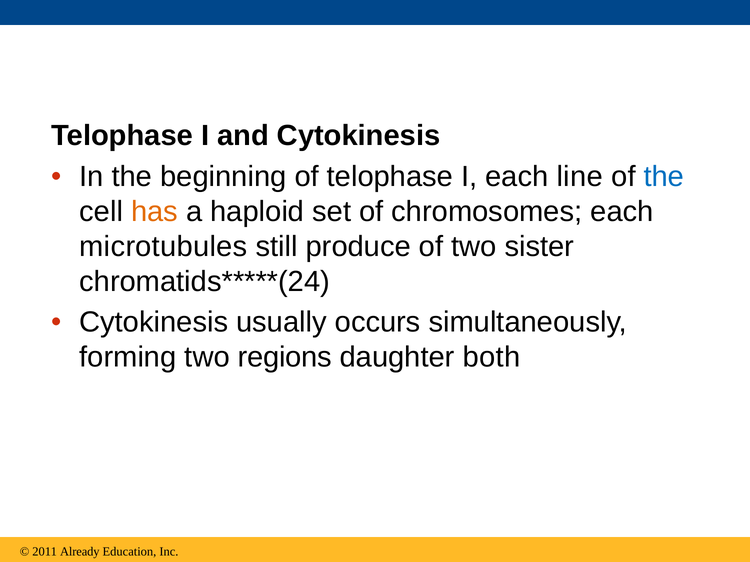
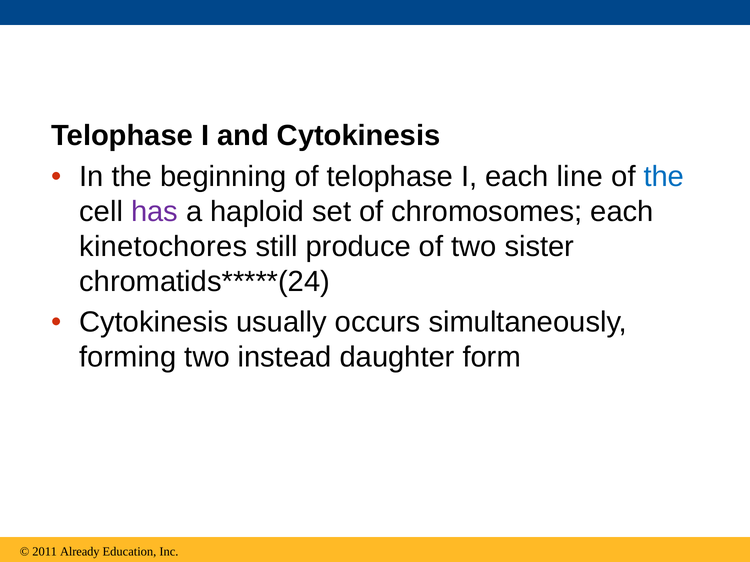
has colour: orange -> purple
microtubules: microtubules -> kinetochores
regions: regions -> instead
both: both -> form
